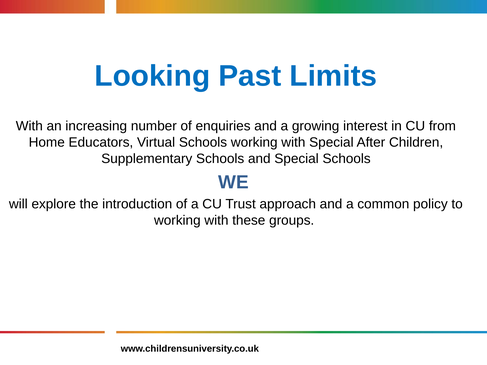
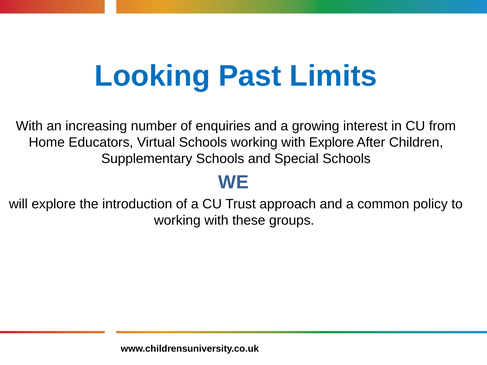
with Special: Special -> Explore
